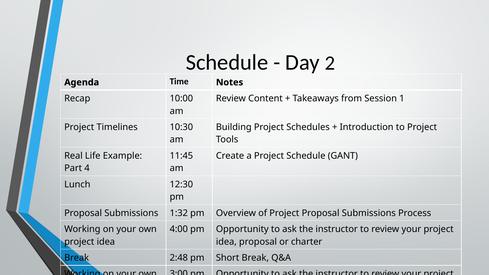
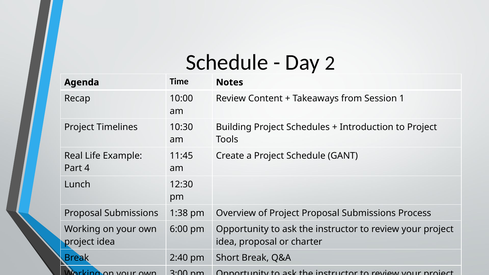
1:32: 1:32 -> 1:38
4:00: 4:00 -> 6:00
2:48: 2:48 -> 2:40
